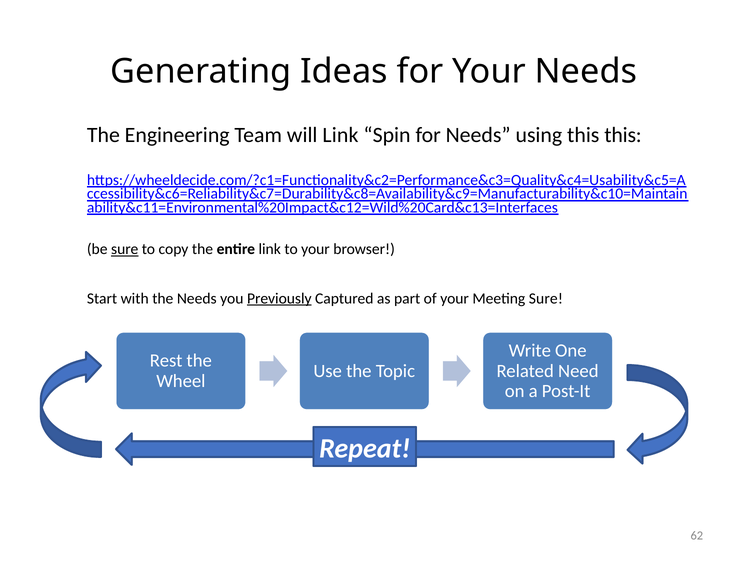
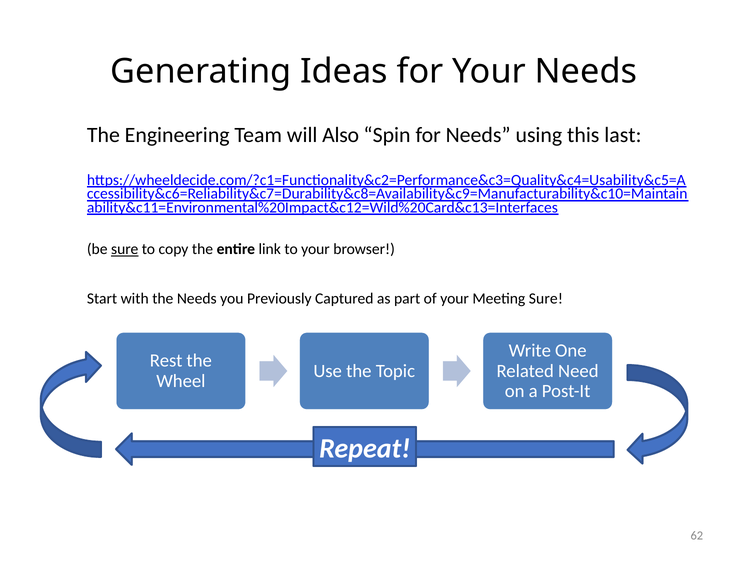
will Link: Link -> Also
this this: this -> last
Previously underline: present -> none
